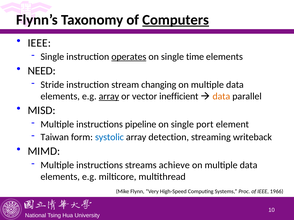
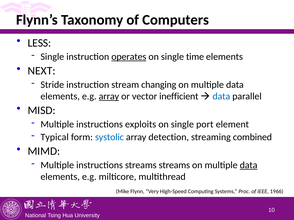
Computers underline: present -> none
IEEE at (39, 43): IEEE -> LESS
NEED: NEED -> NEXT
data at (221, 97) colour: orange -> blue
pipeline: pipeline -> exploits
Taiwan: Taiwan -> Typical
writeback: writeback -> combined
streams achieve: achieve -> streams
data at (249, 165) underline: none -> present
